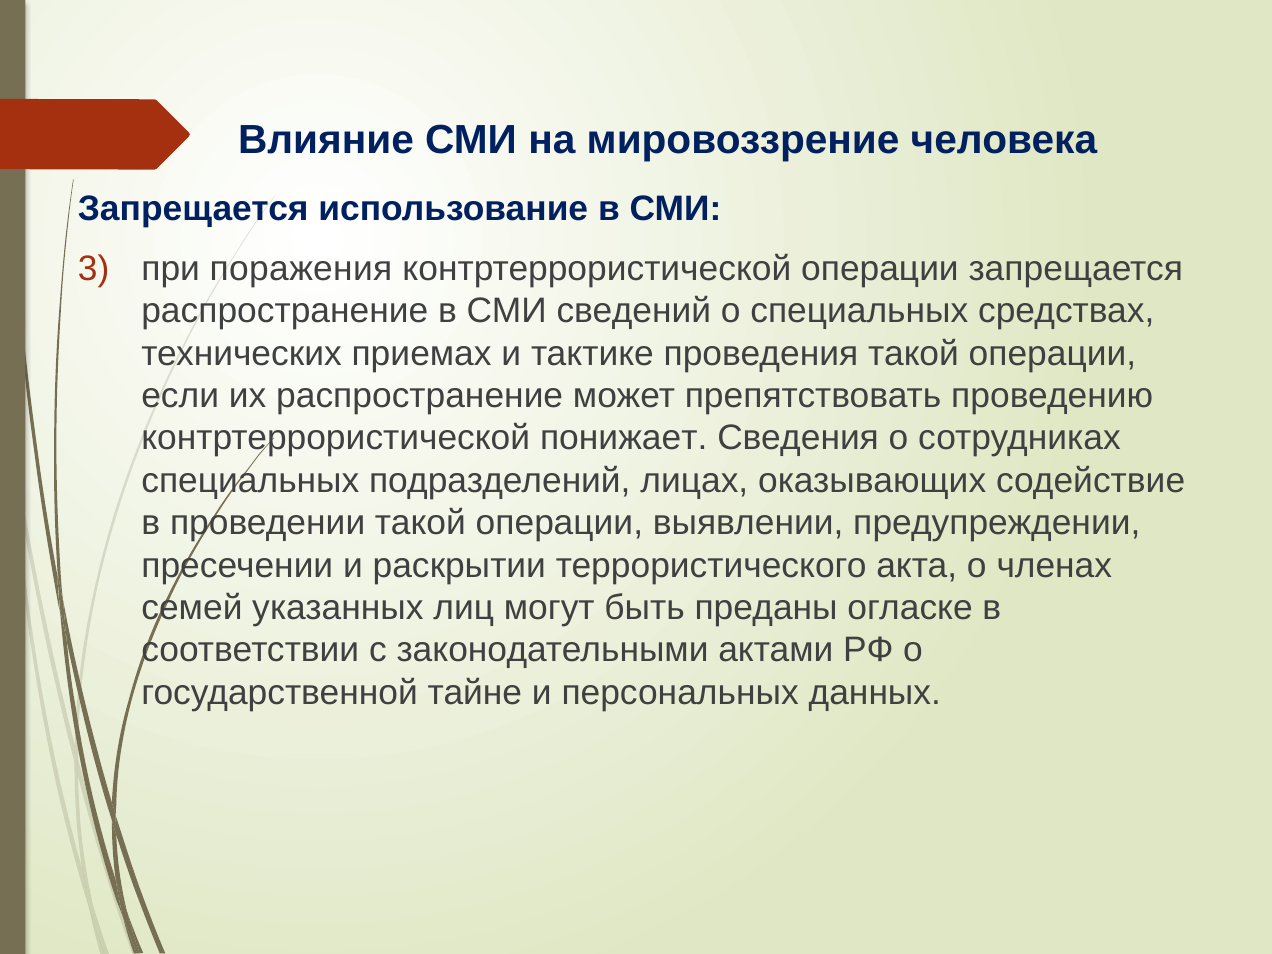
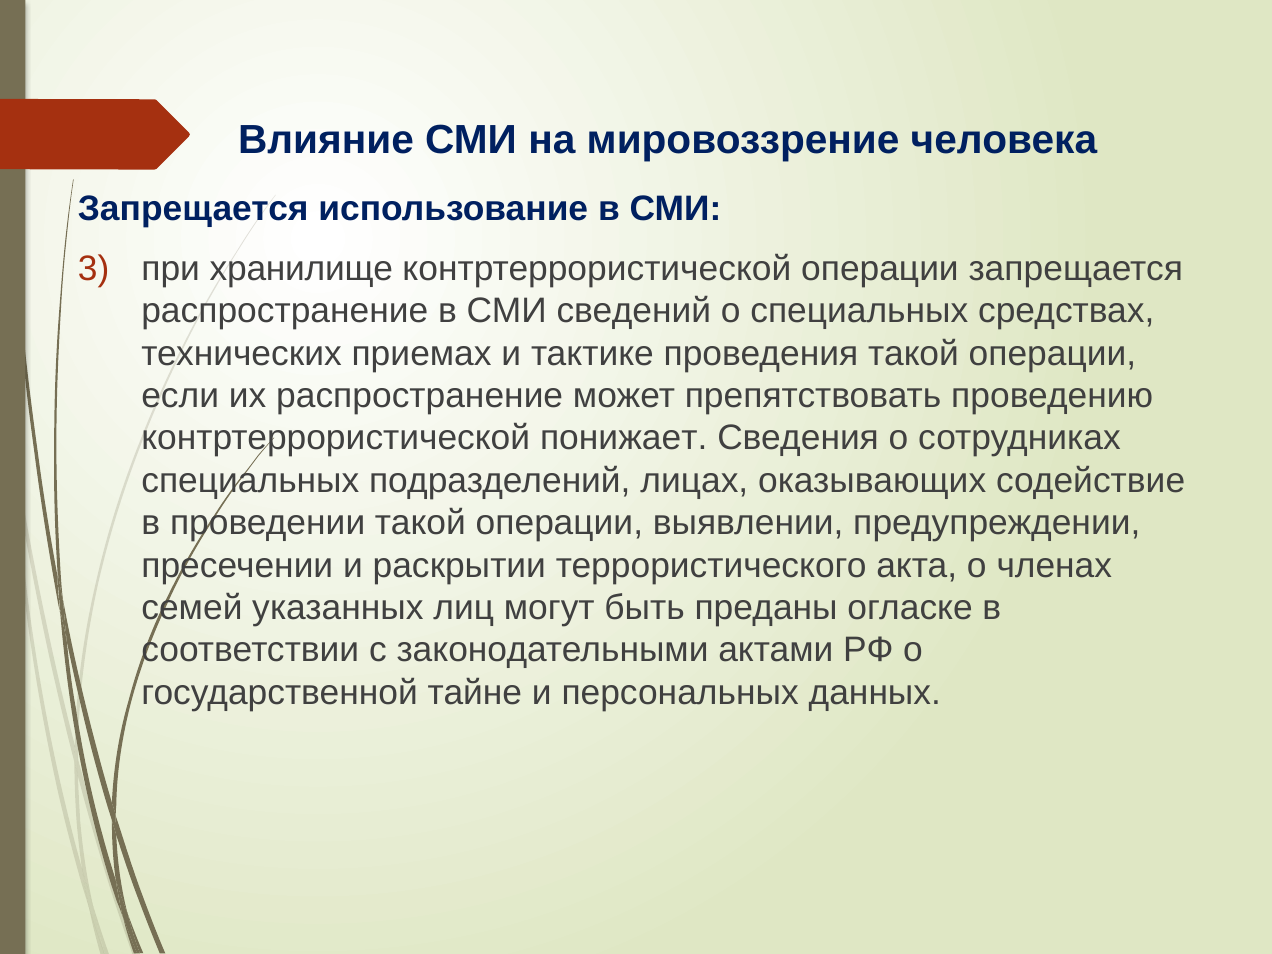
поражения: поражения -> хранилище
